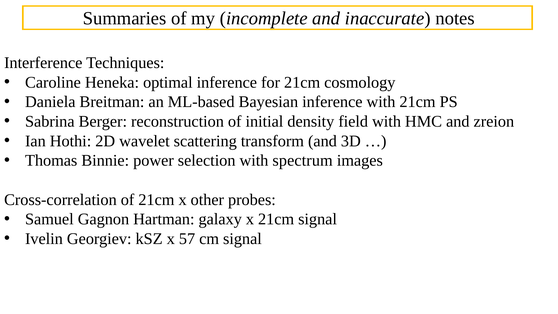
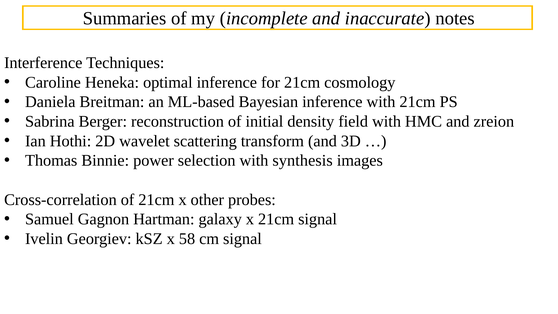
spectrum: spectrum -> synthesis
57: 57 -> 58
